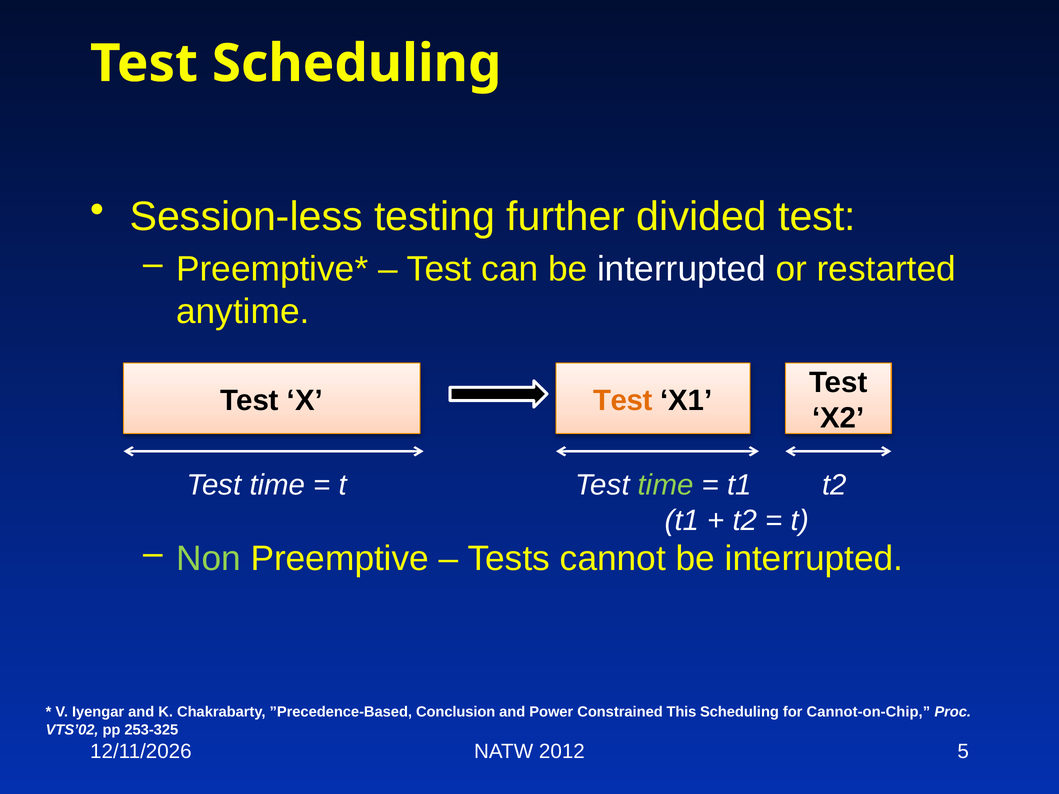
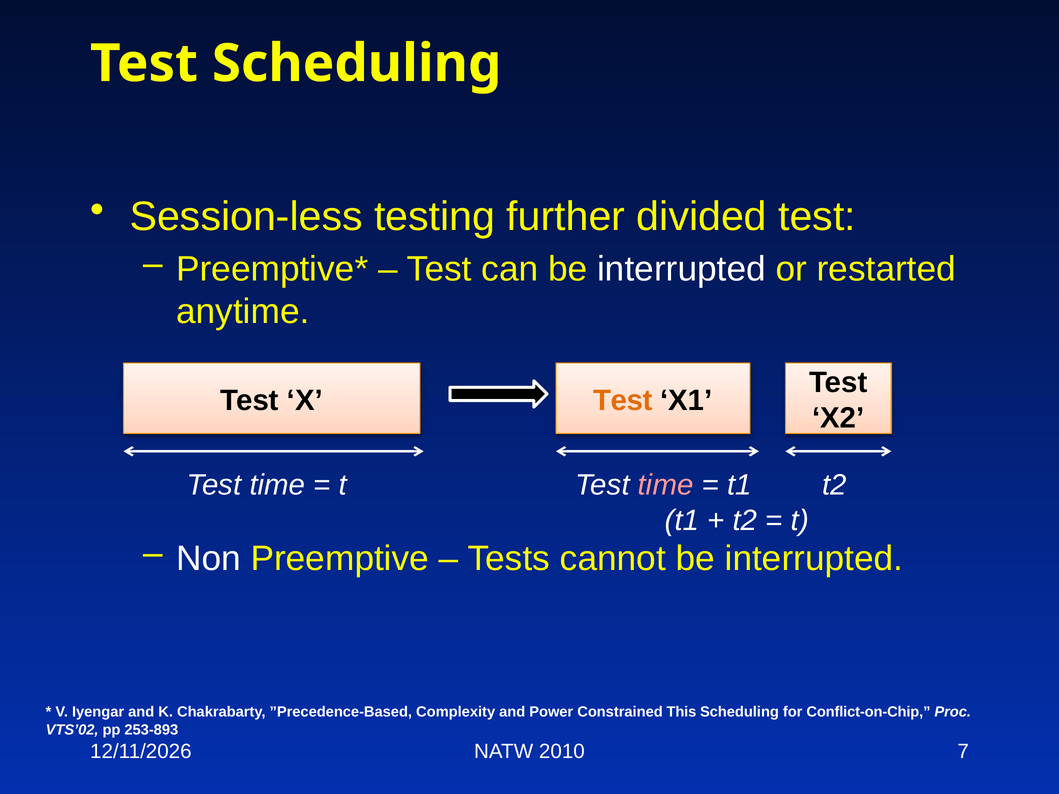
time at (666, 485) colour: light green -> pink
Non colour: light green -> white
Conclusion: Conclusion -> Complexity
Cannot-on-Chip: Cannot-on-Chip -> Conflict-on-Chip
253-325: 253-325 -> 253-893
2012: 2012 -> 2010
5: 5 -> 7
